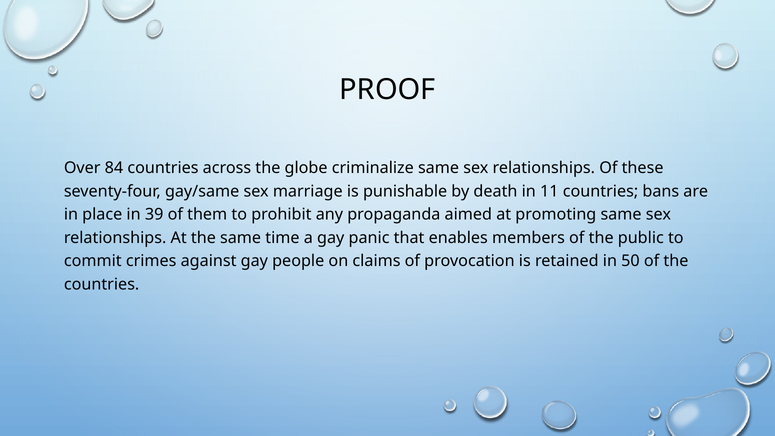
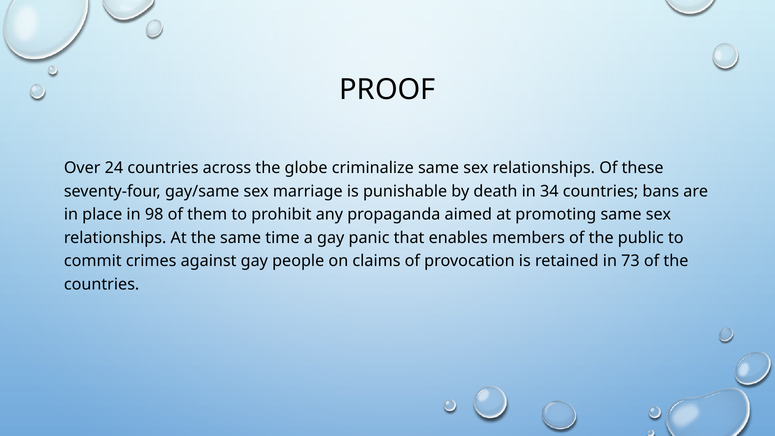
84: 84 -> 24
11: 11 -> 34
39: 39 -> 98
50: 50 -> 73
